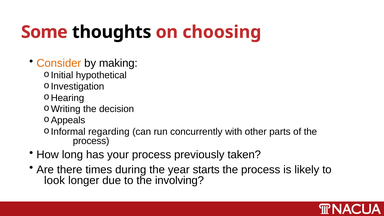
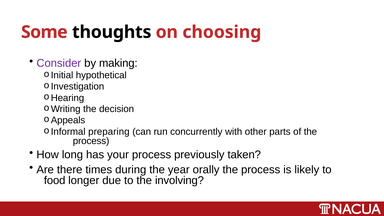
Consider colour: orange -> purple
regarding: regarding -> preparing
starts: starts -> orally
look: look -> food
